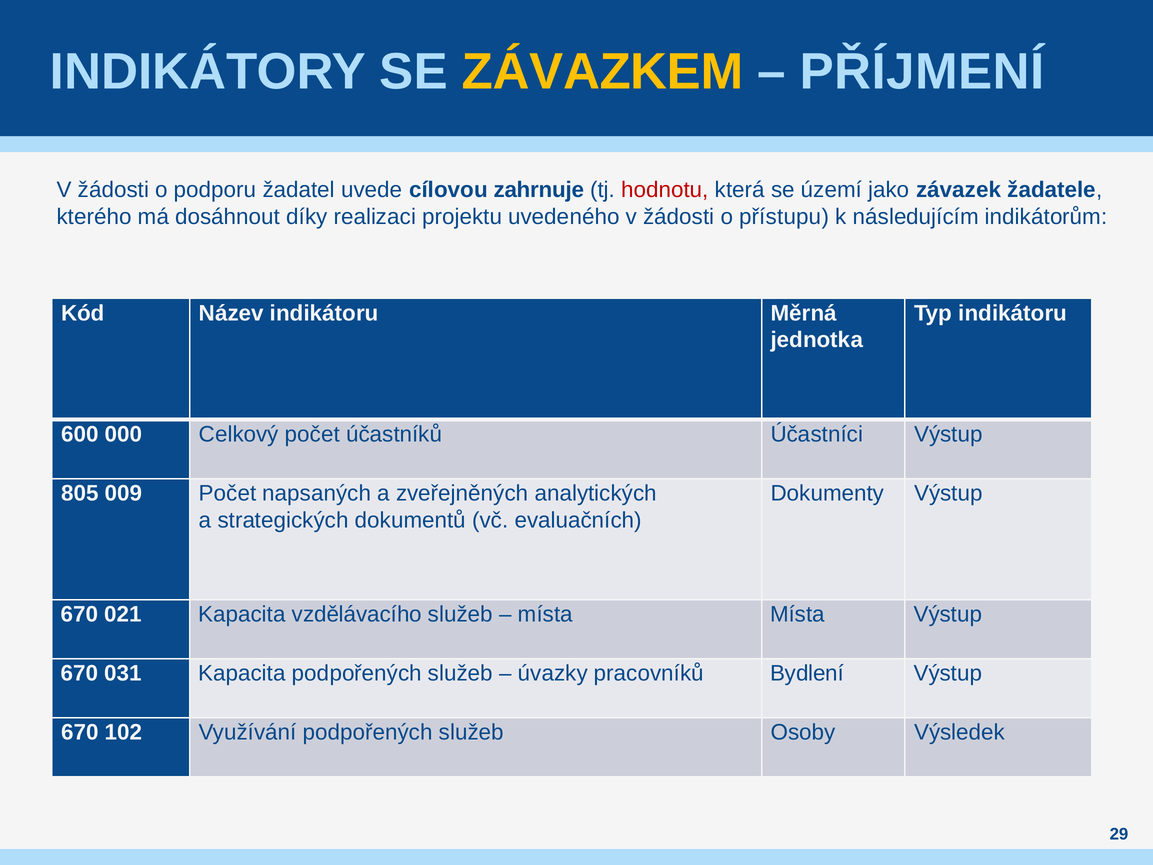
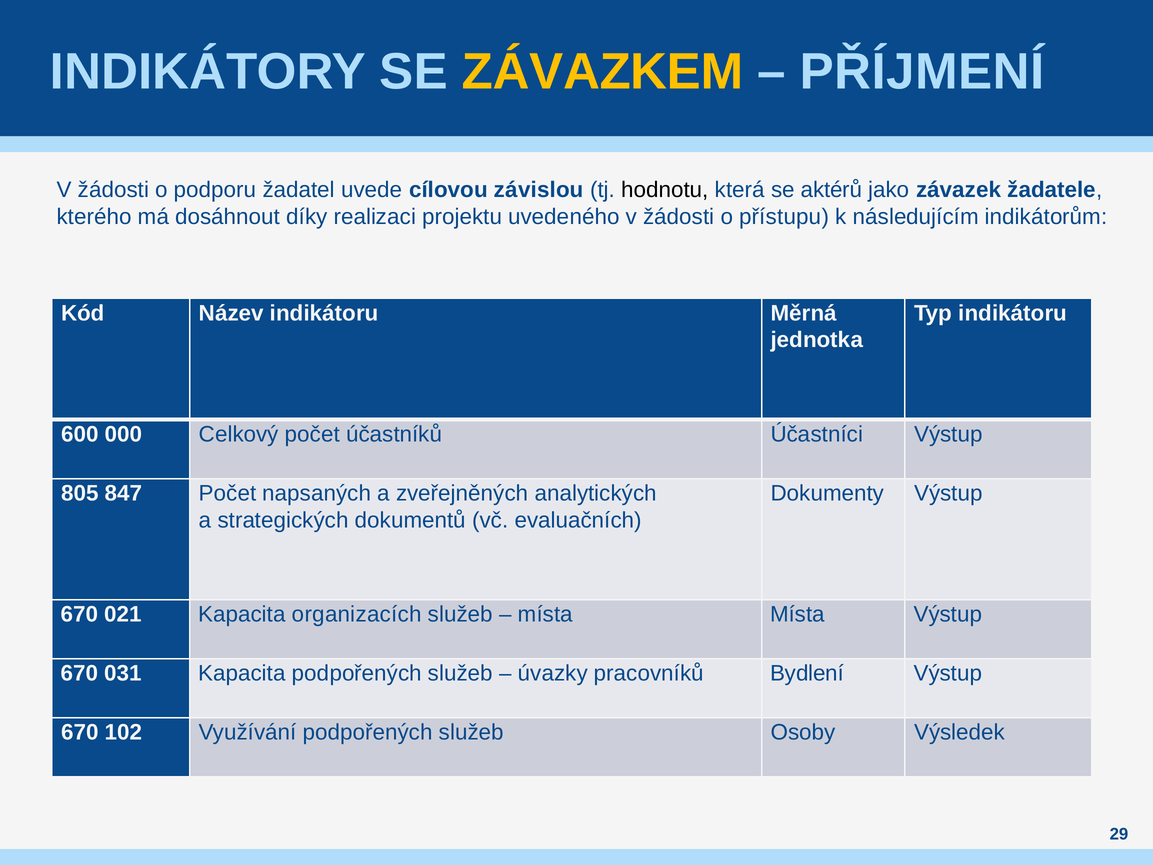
zahrnuje: zahrnuje -> závislou
hodnotu colour: red -> black
území: území -> aktérů
009: 009 -> 847
vzdělávacího: vzdělávacího -> organizacích
